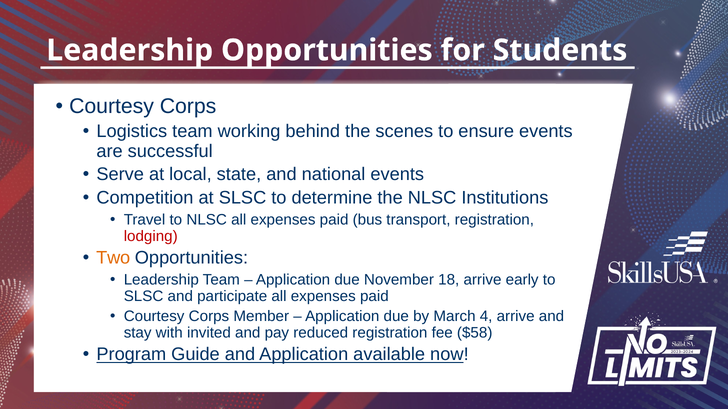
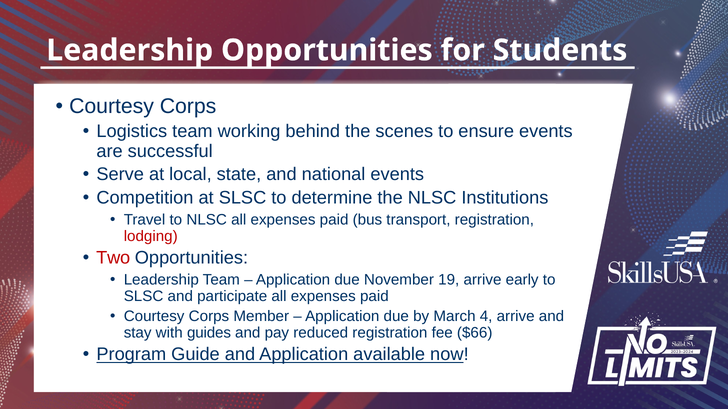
Two colour: orange -> red
18: 18 -> 19
invited: invited -> guides
$58: $58 -> $66
